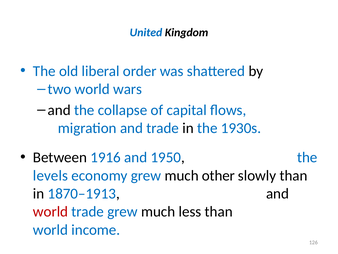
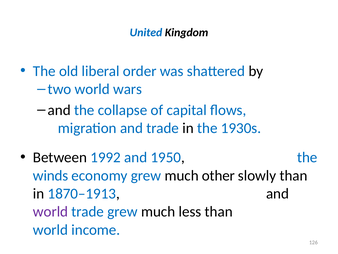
1916: 1916 -> 1992
levels: levels -> winds
world at (51, 211) colour: red -> purple
